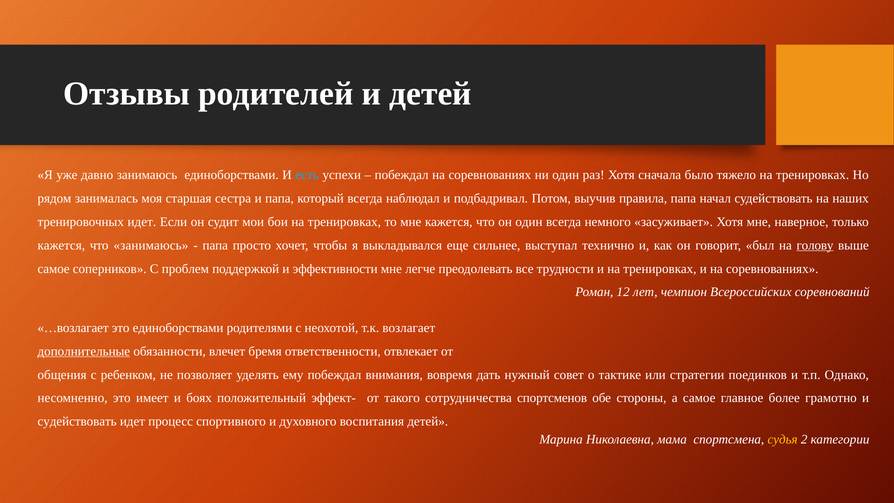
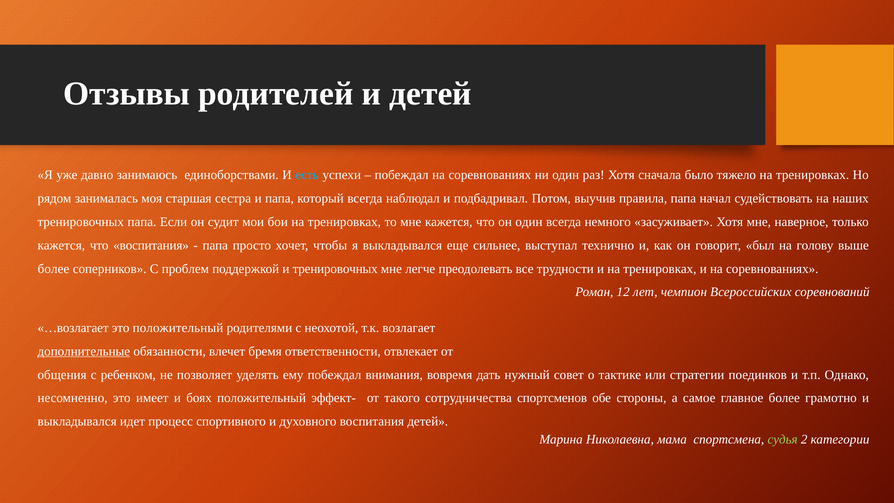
тренировочных идет: идет -> папа
что занимаюсь: занимаюсь -> воспитания
голову underline: present -> none
самое at (54, 269): самое -> более
и эффективности: эффективности -> тренировочных
это единоборствами: единоборствами -> положительный
судействовать at (77, 422): судействовать -> выкладывался
судья colour: yellow -> light green
